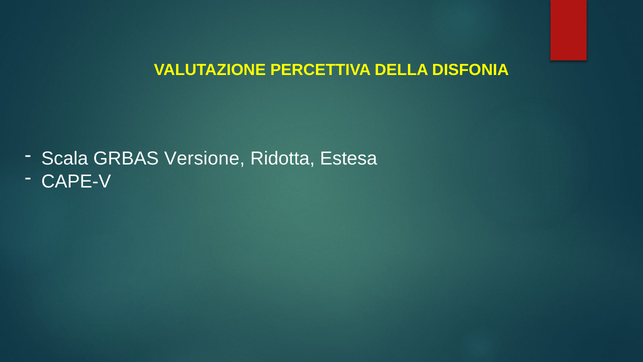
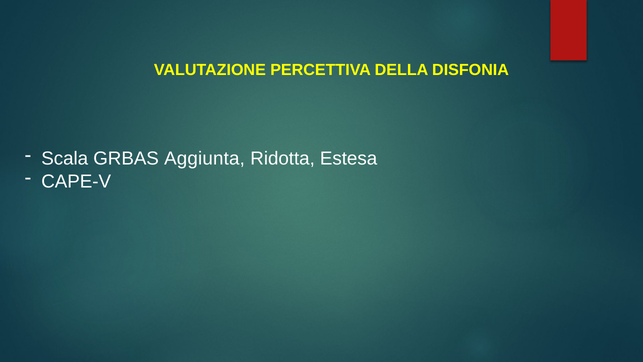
Versione: Versione -> Aggiunta
